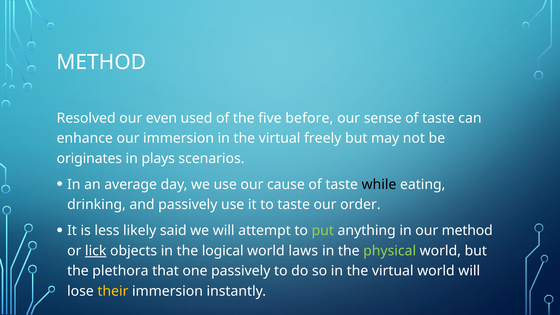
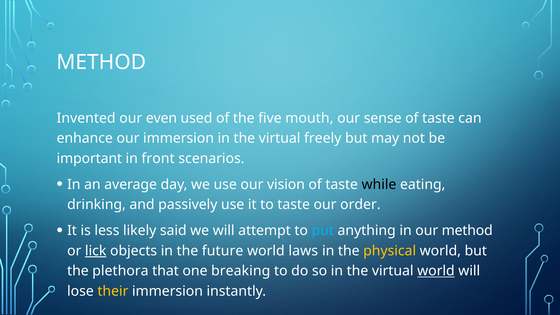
Resolved: Resolved -> Invented
before: before -> mouth
originates: originates -> important
plays: plays -> front
cause: cause -> vision
put colour: light green -> light blue
logical: logical -> future
physical colour: light green -> yellow
one passively: passively -> breaking
world at (436, 271) underline: none -> present
